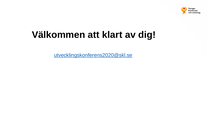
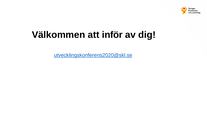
klart: klart -> inför
